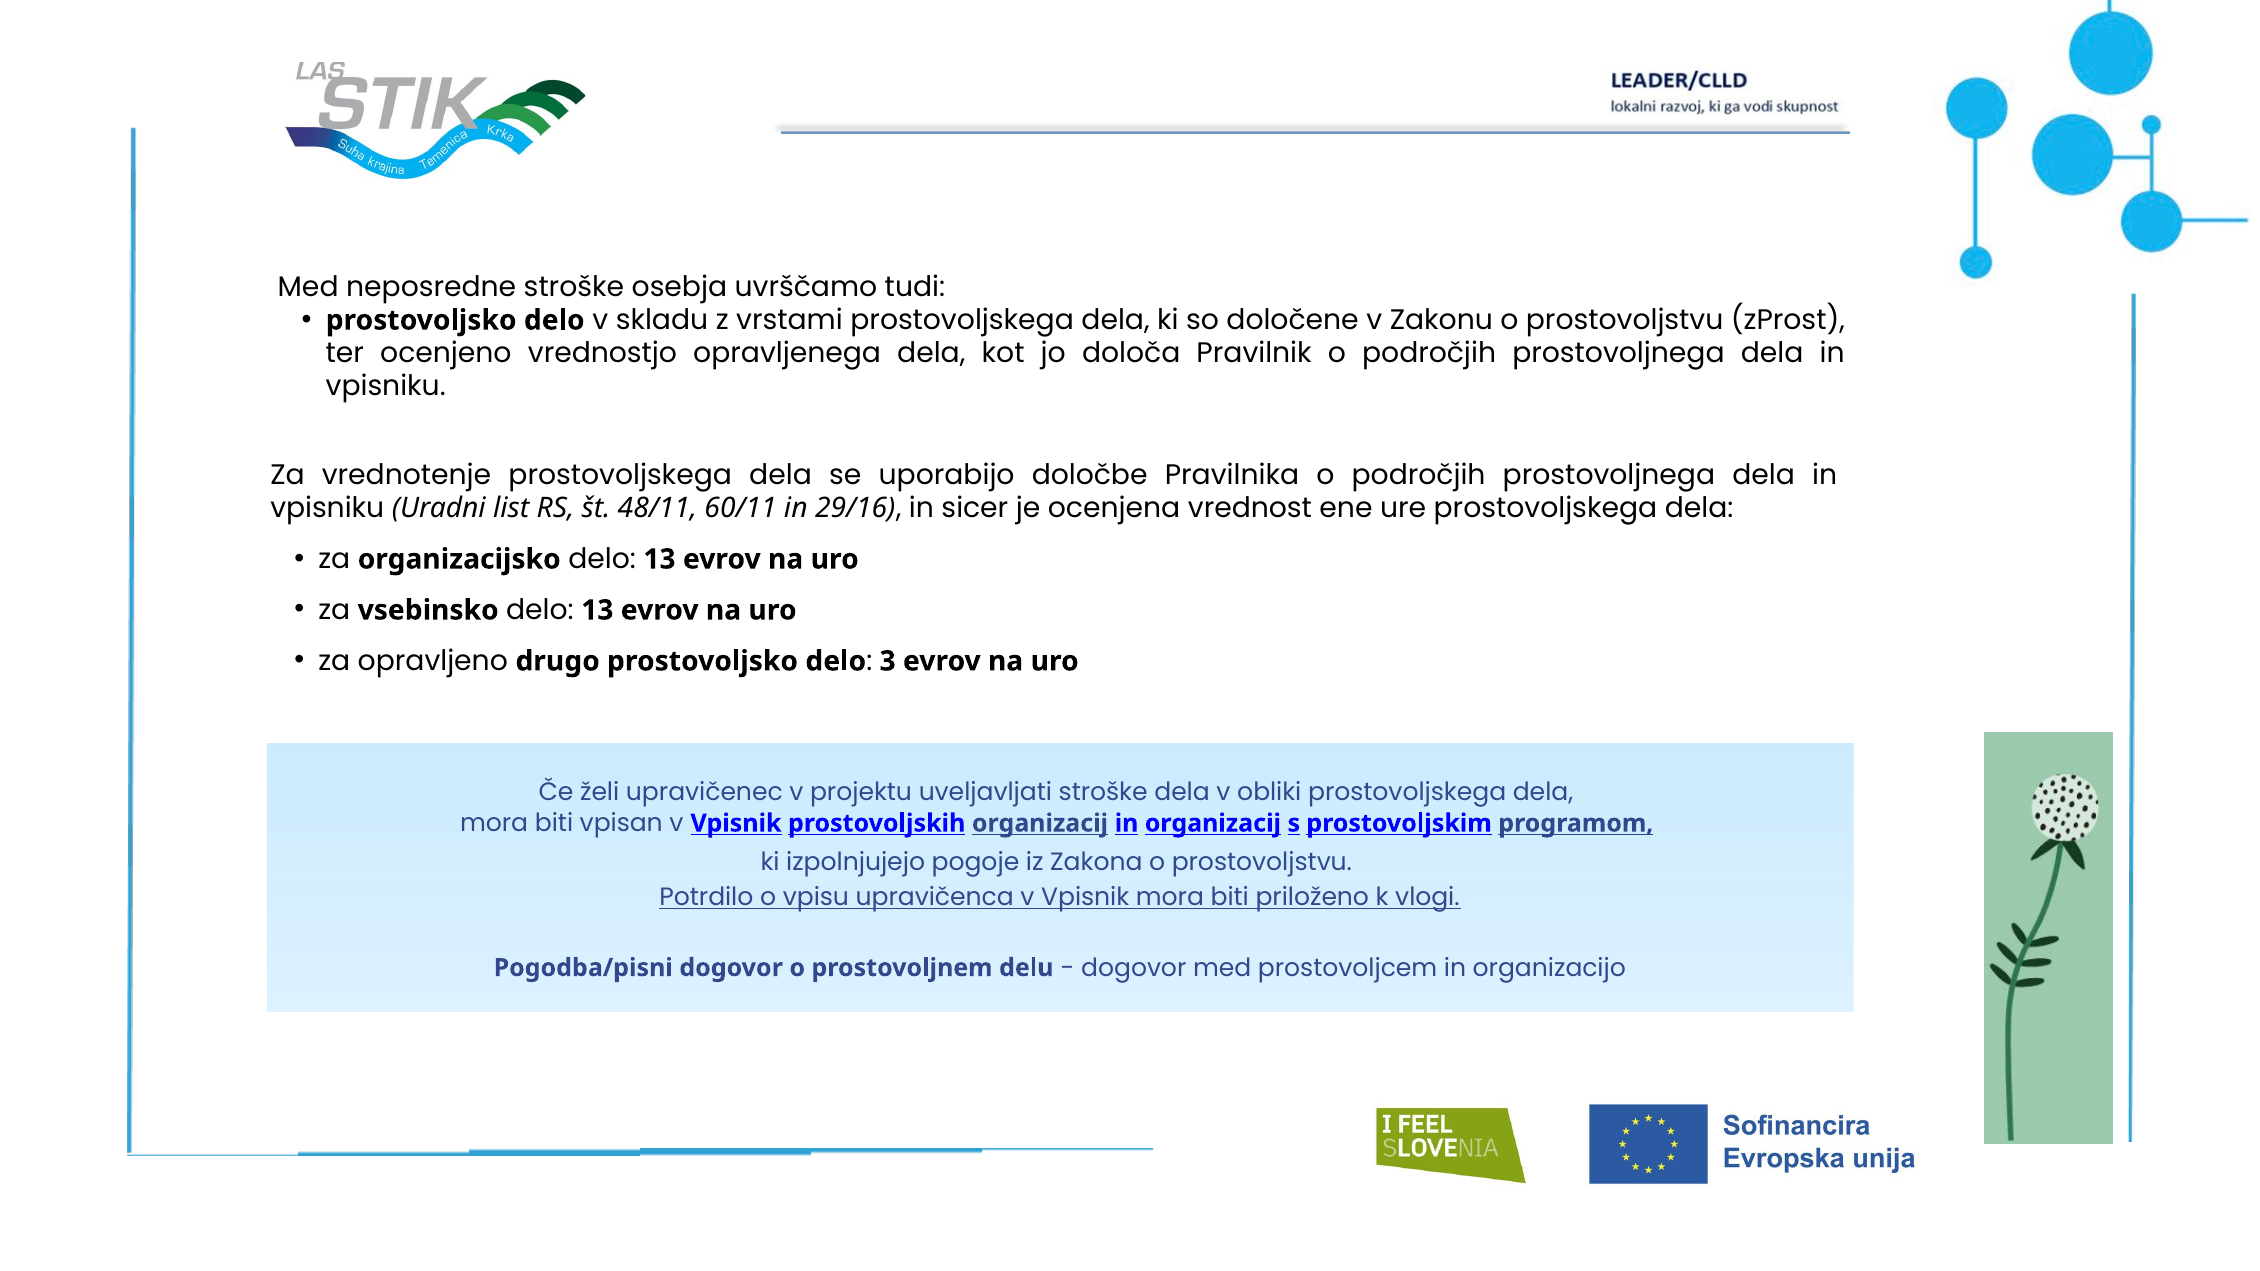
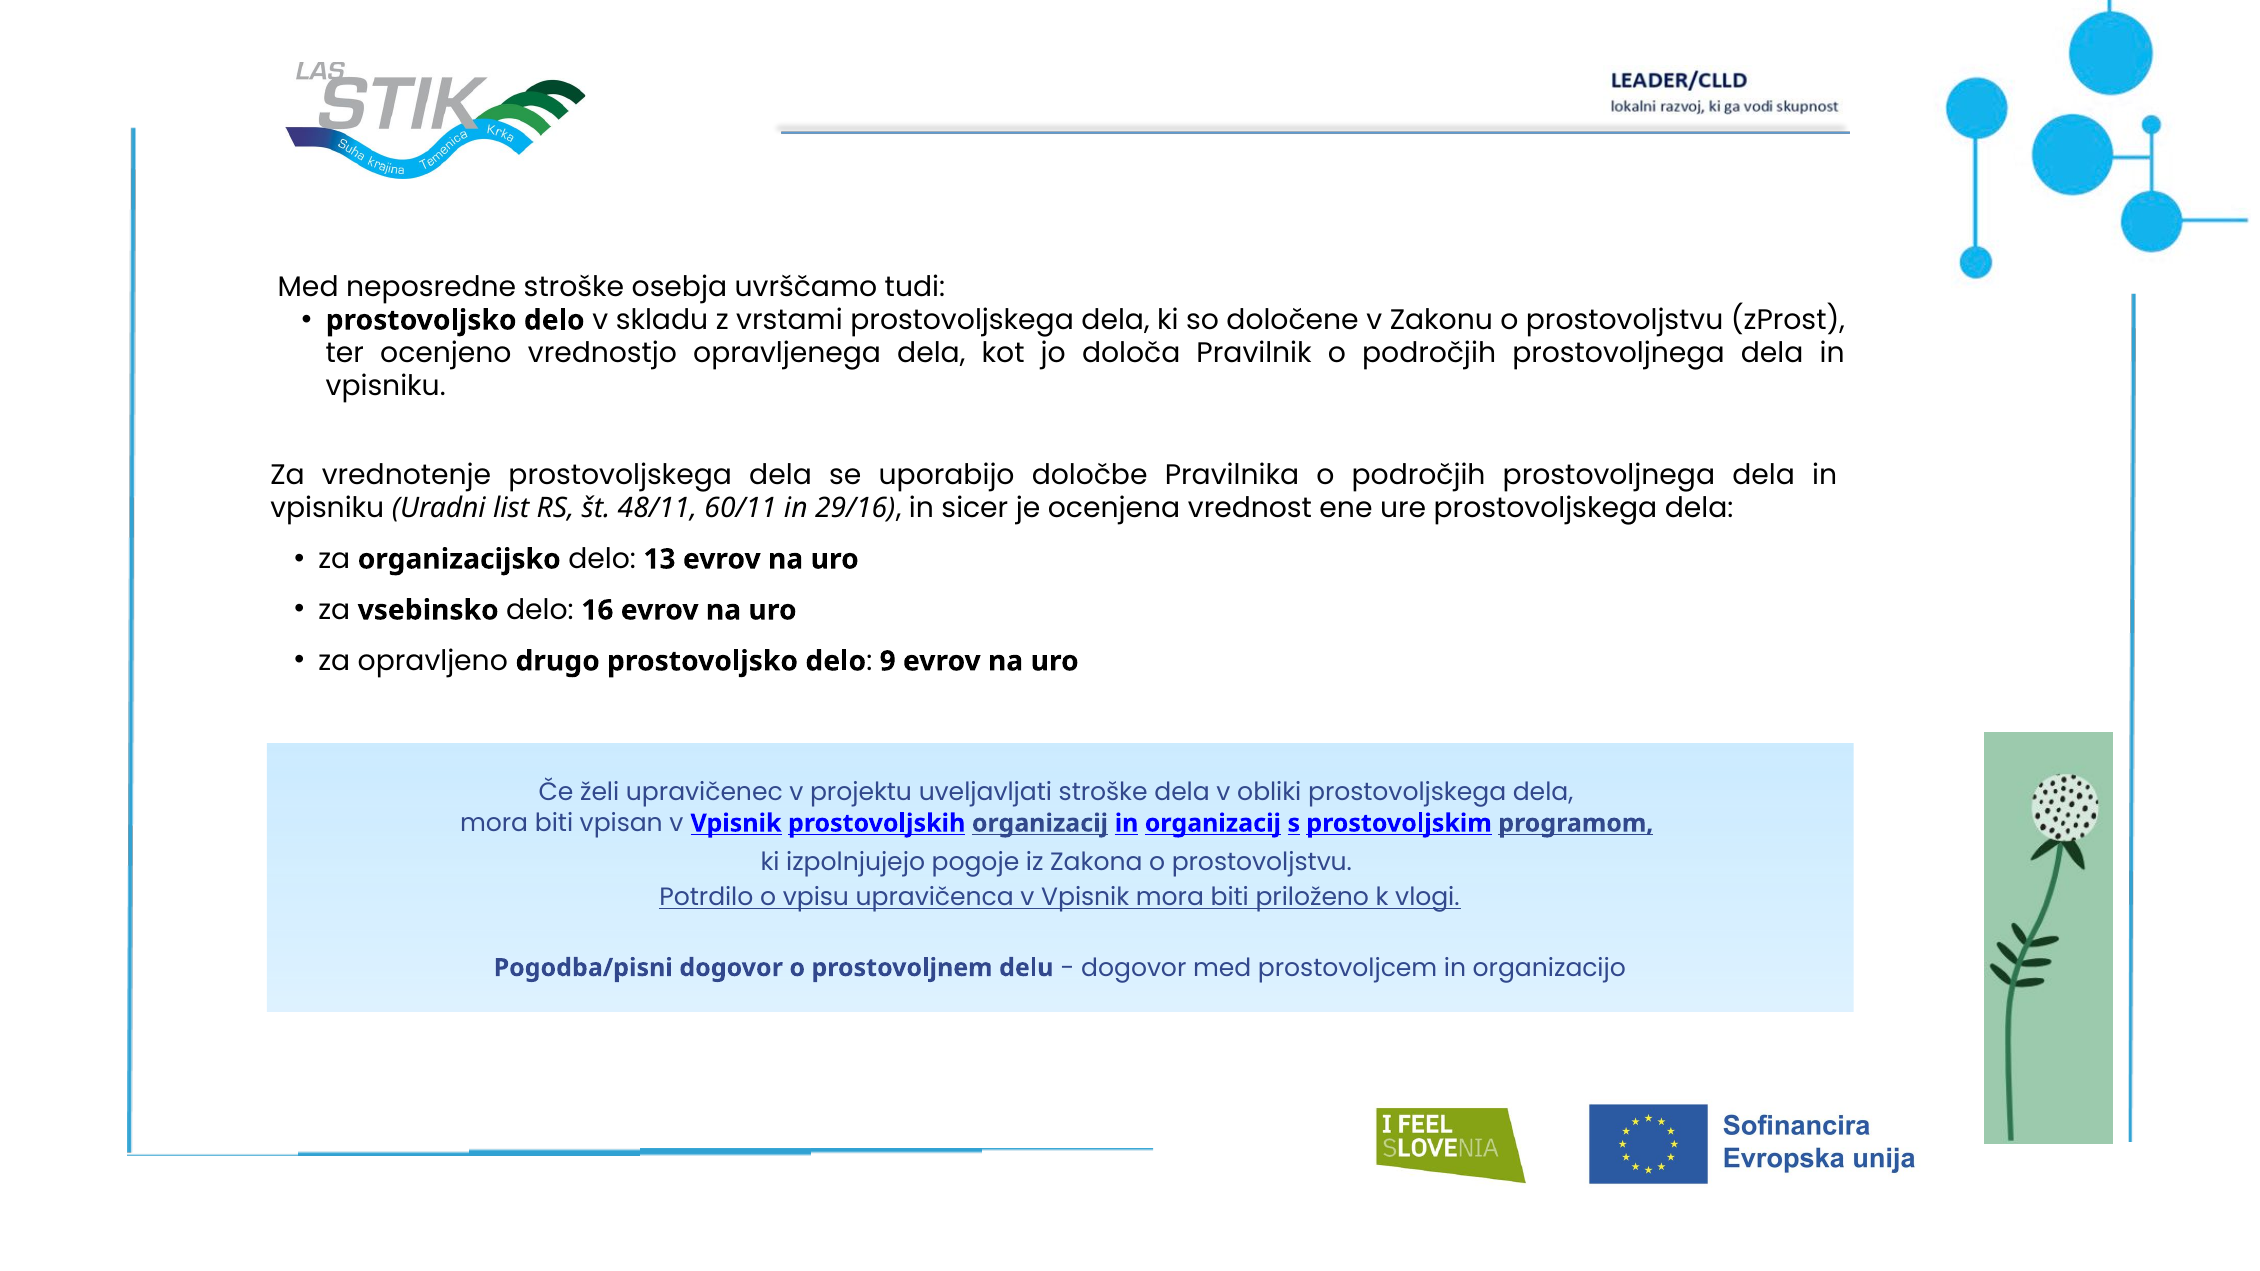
vsebinsko delo 13: 13 -> 16
3: 3 -> 9
